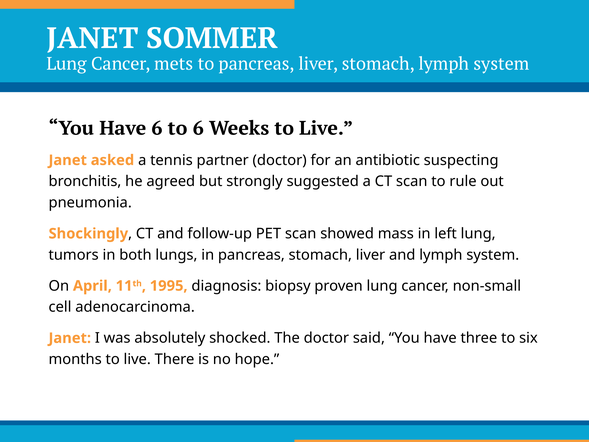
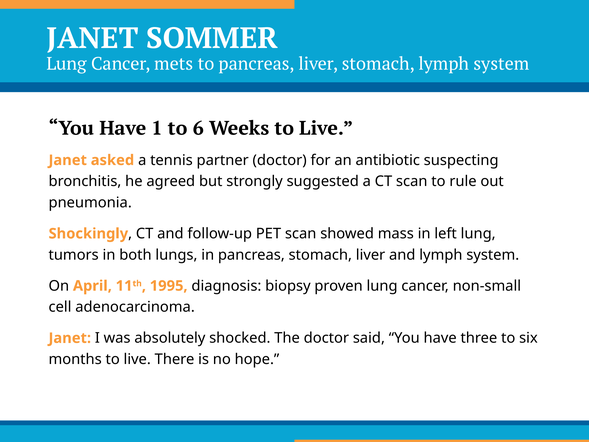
Have 6: 6 -> 1
